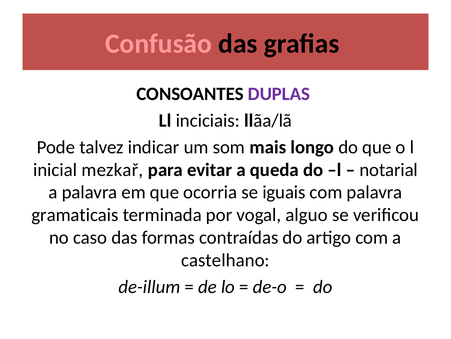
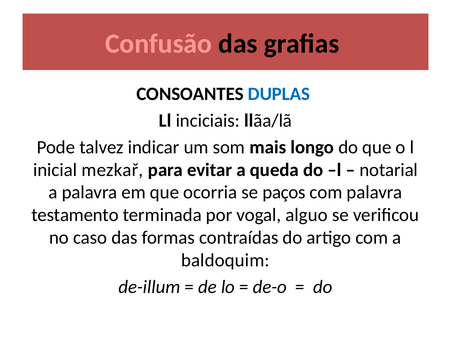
DUPLAS colour: purple -> blue
iguais: iguais -> paços
gramaticais: gramaticais -> testamento
castelhano: castelhano -> baldoquim
